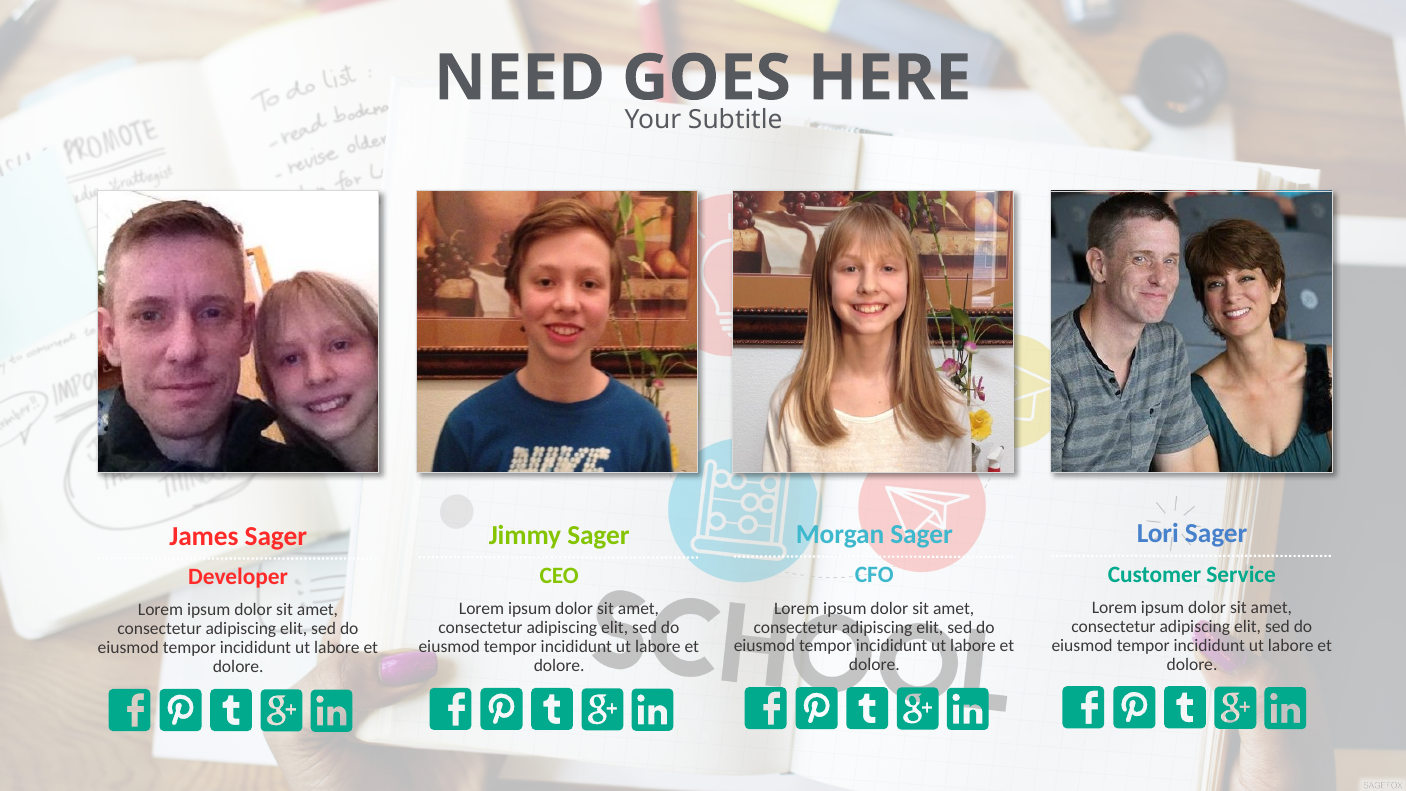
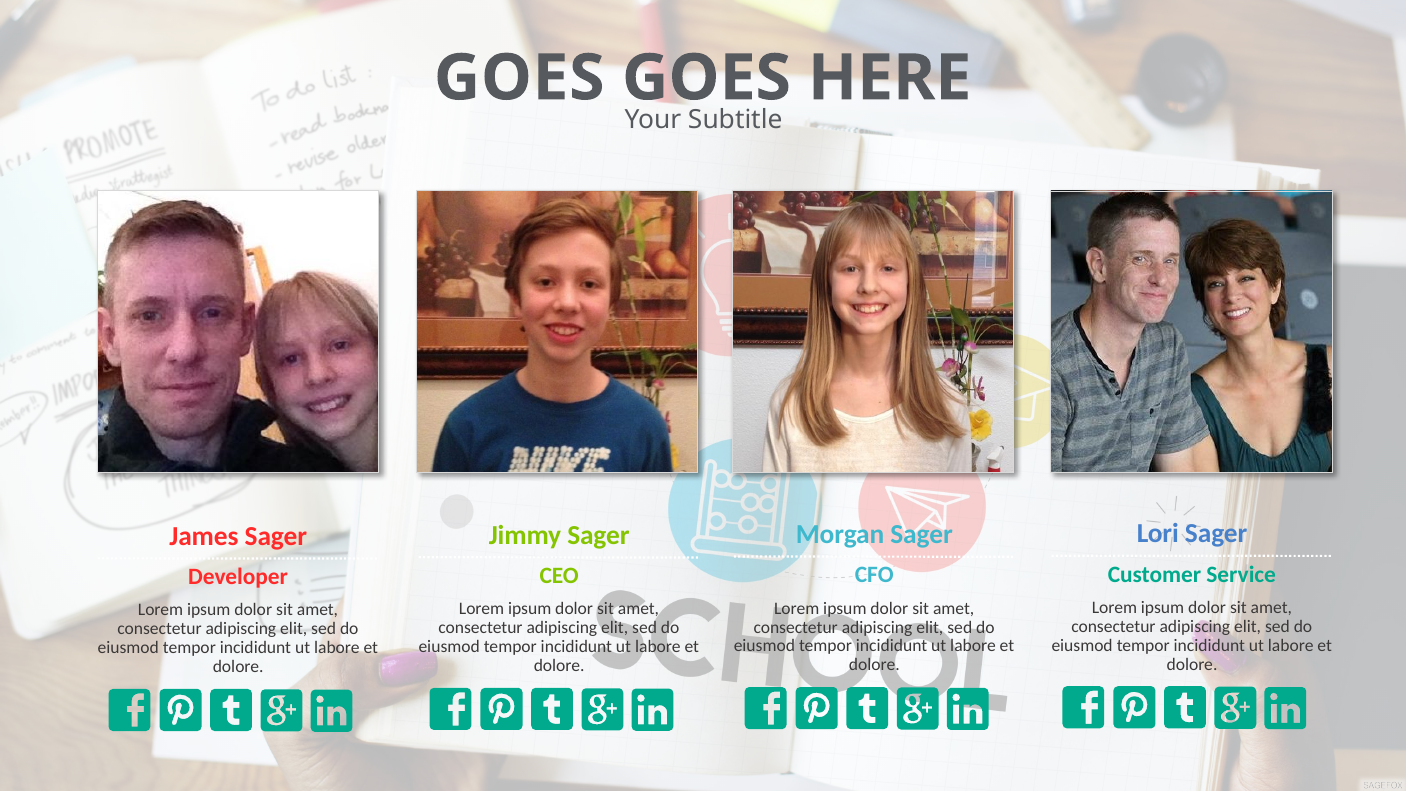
NEED at (519, 78): NEED -> GOES
